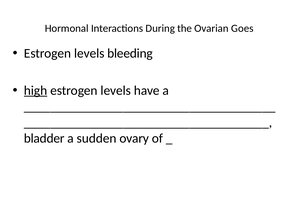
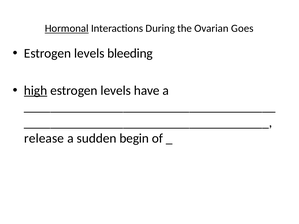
Hormonal underline: none -> present
bladder: bladder -> release
ovary: ovary -> begin
